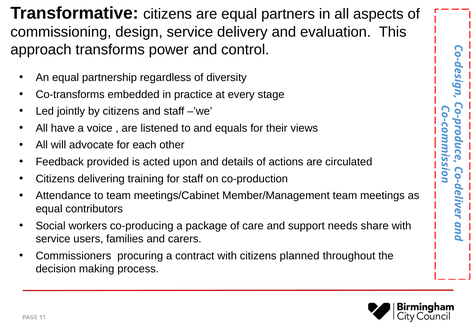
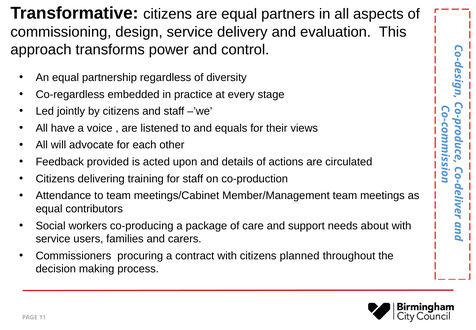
Co-transforms: Co-transforms -> Co-regardless
share: share -> about
